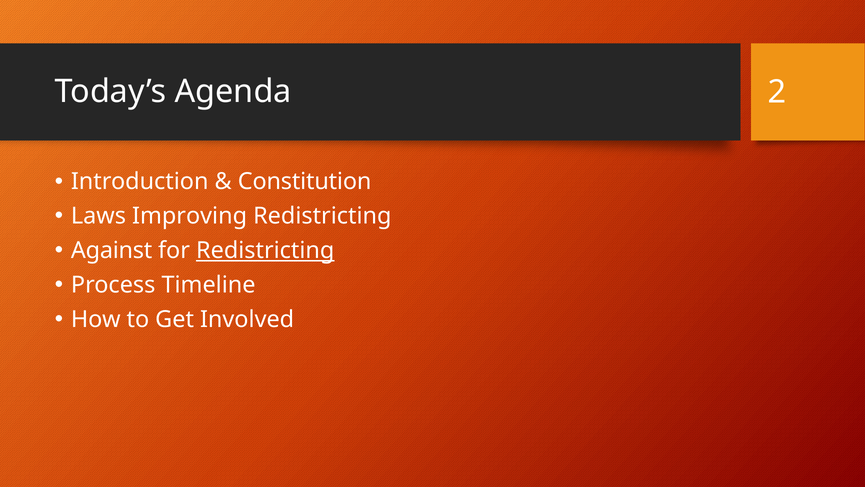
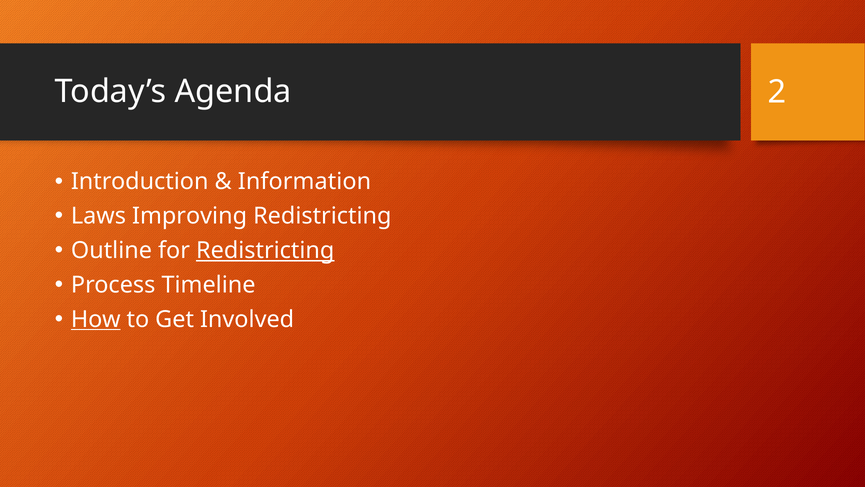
Constitution: Constitution -> Information
Against: Against -> Outline
How underline: none -> present
